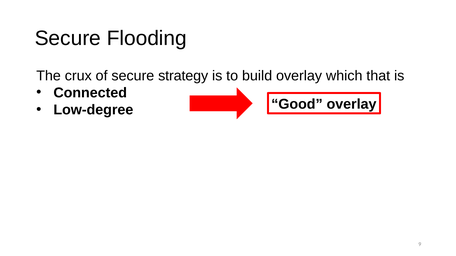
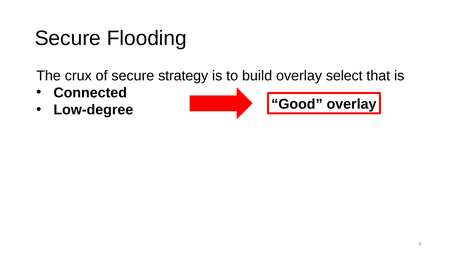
which: which -> select
